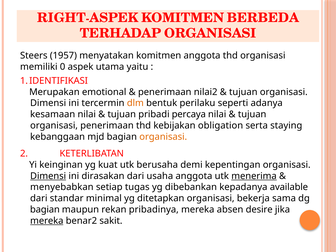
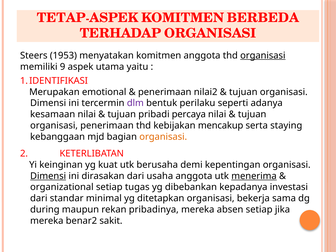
RIGHT: RIGHT -> TETAP
1957: 1957 -> 1953
organisasi at (263, 56) underline: none -> present
0: 0 -> 9
dlm colour: orange -> purple
obligation: obligation -> mencakup
menyebabkan: menyebabkan -> organizational
available: available -> investasi
bagian at (45, 210): bagian -> during
absen desire: desire -> setiap
mereka at (47, 221) underline: present -> none
